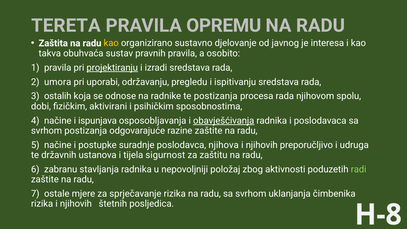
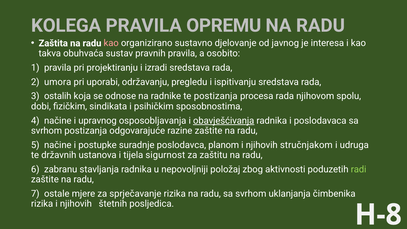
TERETA: TERETA -> KOLEGA
kao at (111, 43) colour: yellow -> pink
projektiranju underline: present -> none
aktivirani: aktivirani -> sindikata
ispunjava: ispunjava -> upravnog
njihova: njihova -> planom
preporučljivo: preporučljivo -> stručnjakom
